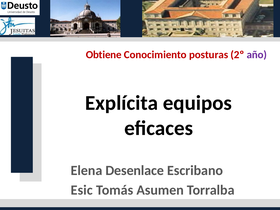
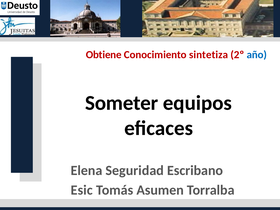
posturas: posturas -> sintetiza
año colour: purple -> blue
Explícita: Explícita -> Someter
Desenlace: Desenlace -> Seguridad
